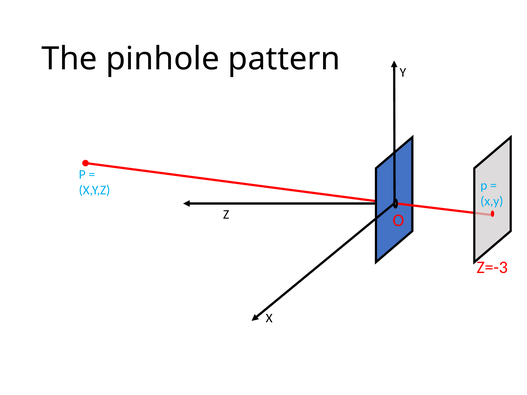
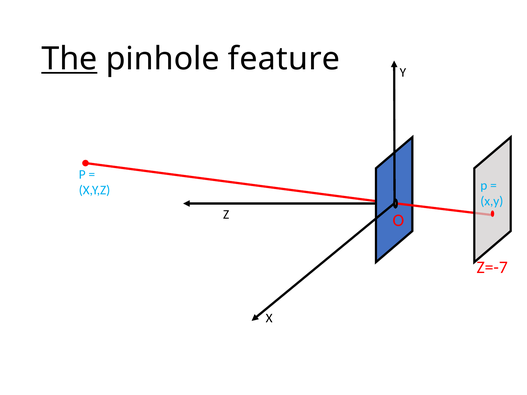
The underline: none -> present
pattern: pattern -> feature
Z=-3: Z=-3 -> Z=-7
